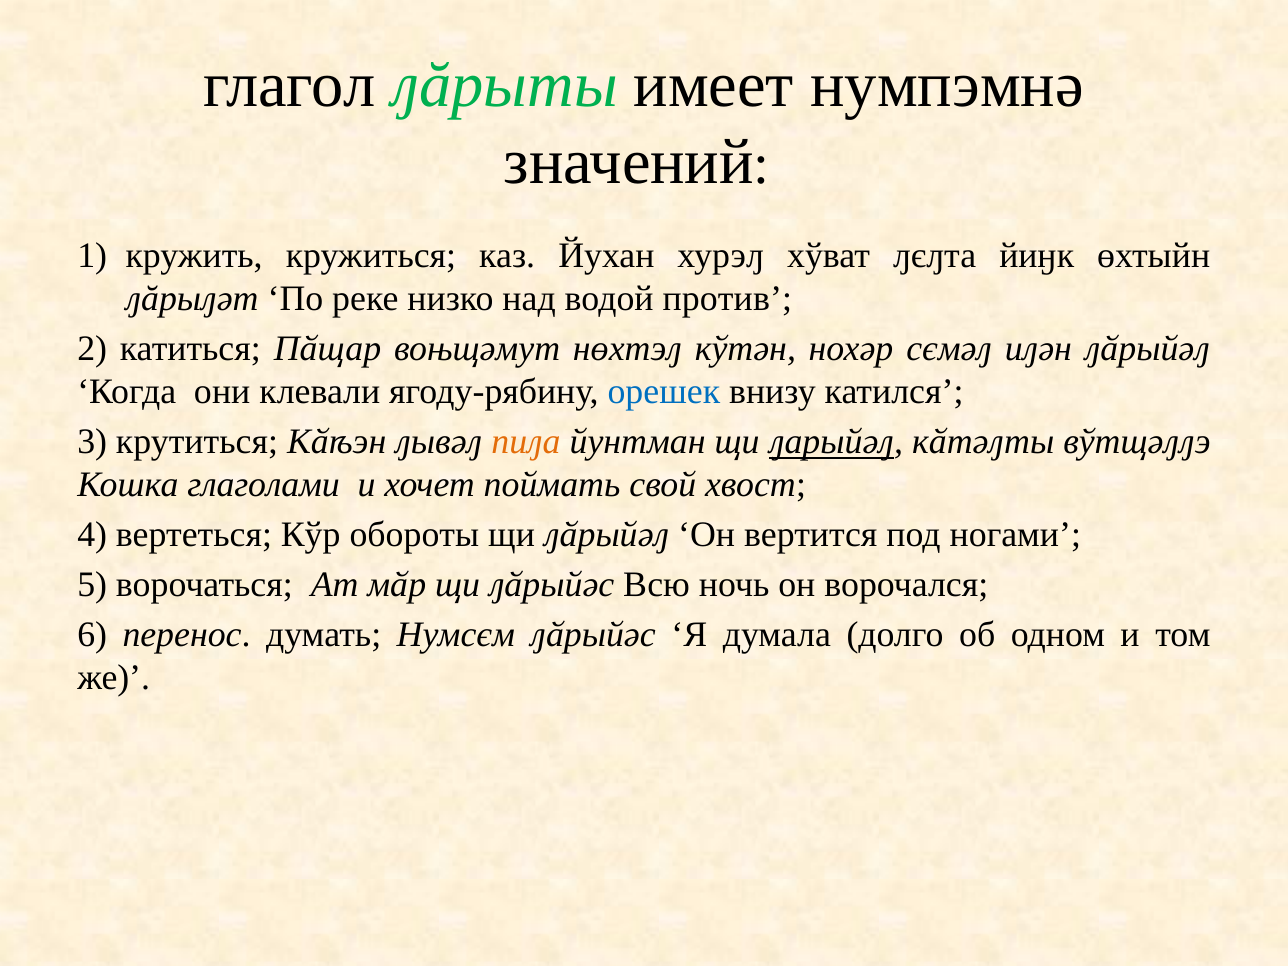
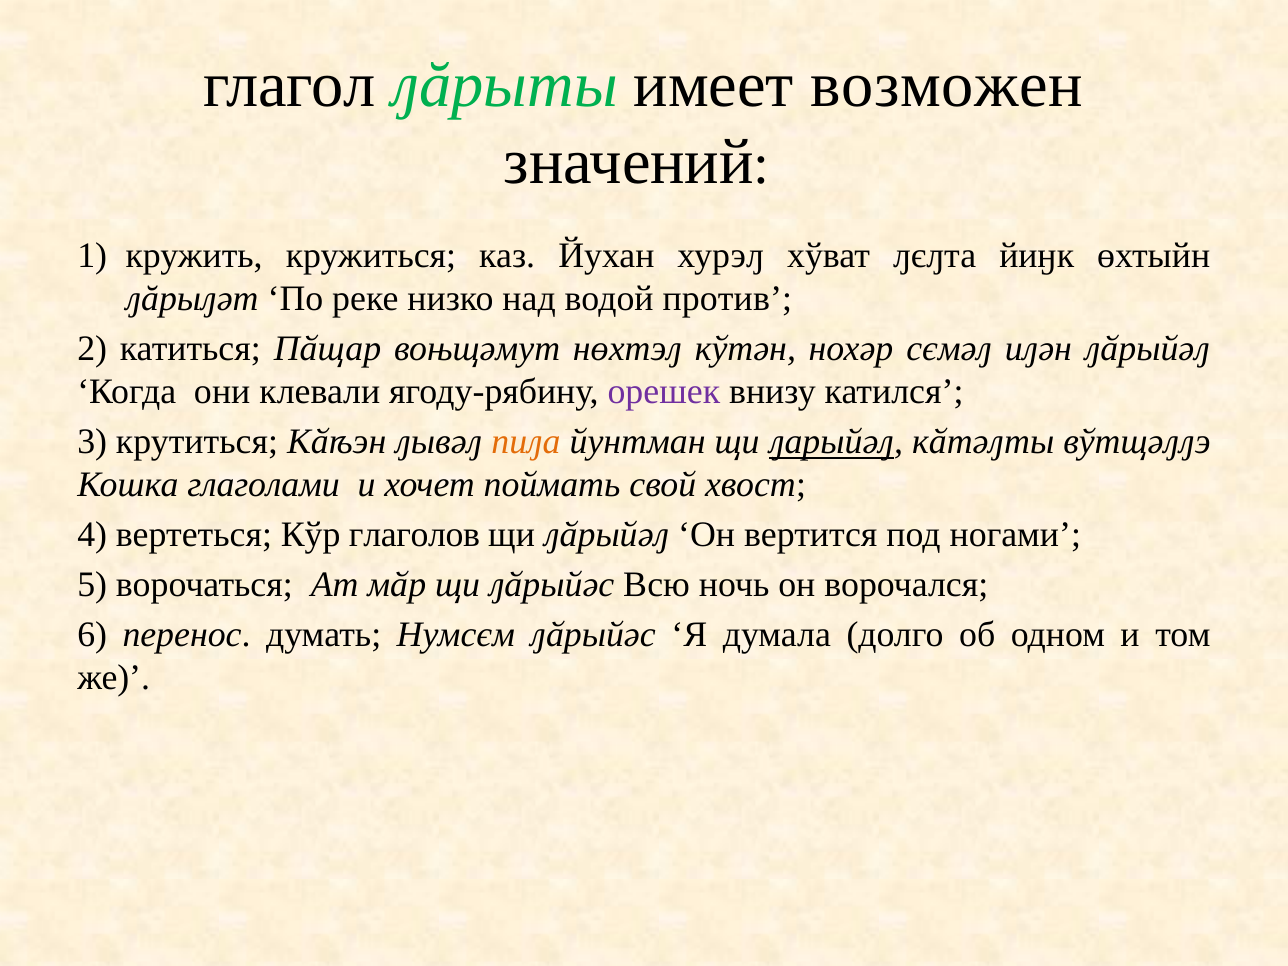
нумпэмнә: нумпэмнә -> возможен
орешек colour: blue -> purple
обороты: обороты -> глаголов
